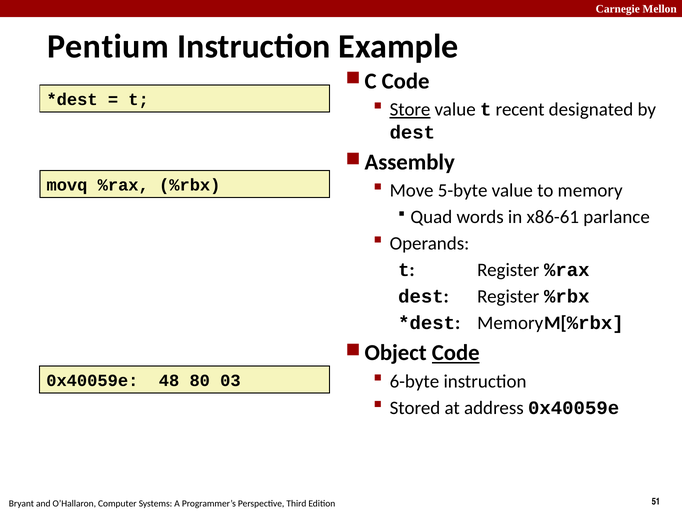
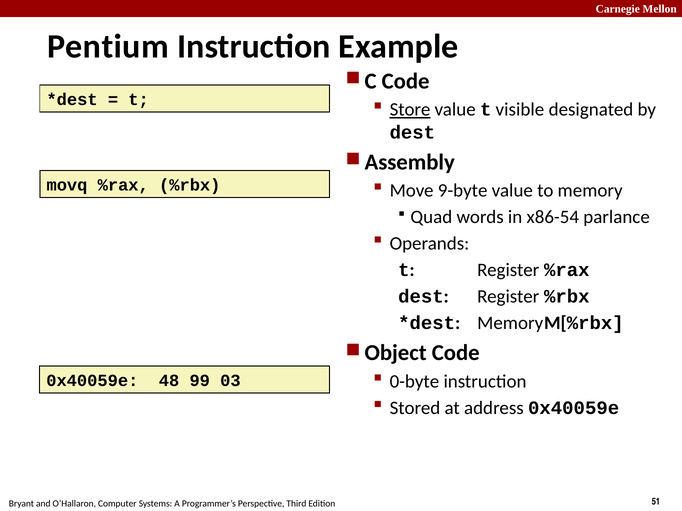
recent: recent -> visible
5-byte: 5-byte -> 9-byte
x86-61: x86-61 -> x86-54
Code at (456, 353) underline: present -> none
6-byte: 6-byte -> 0-byte
80: 80 -> 99
